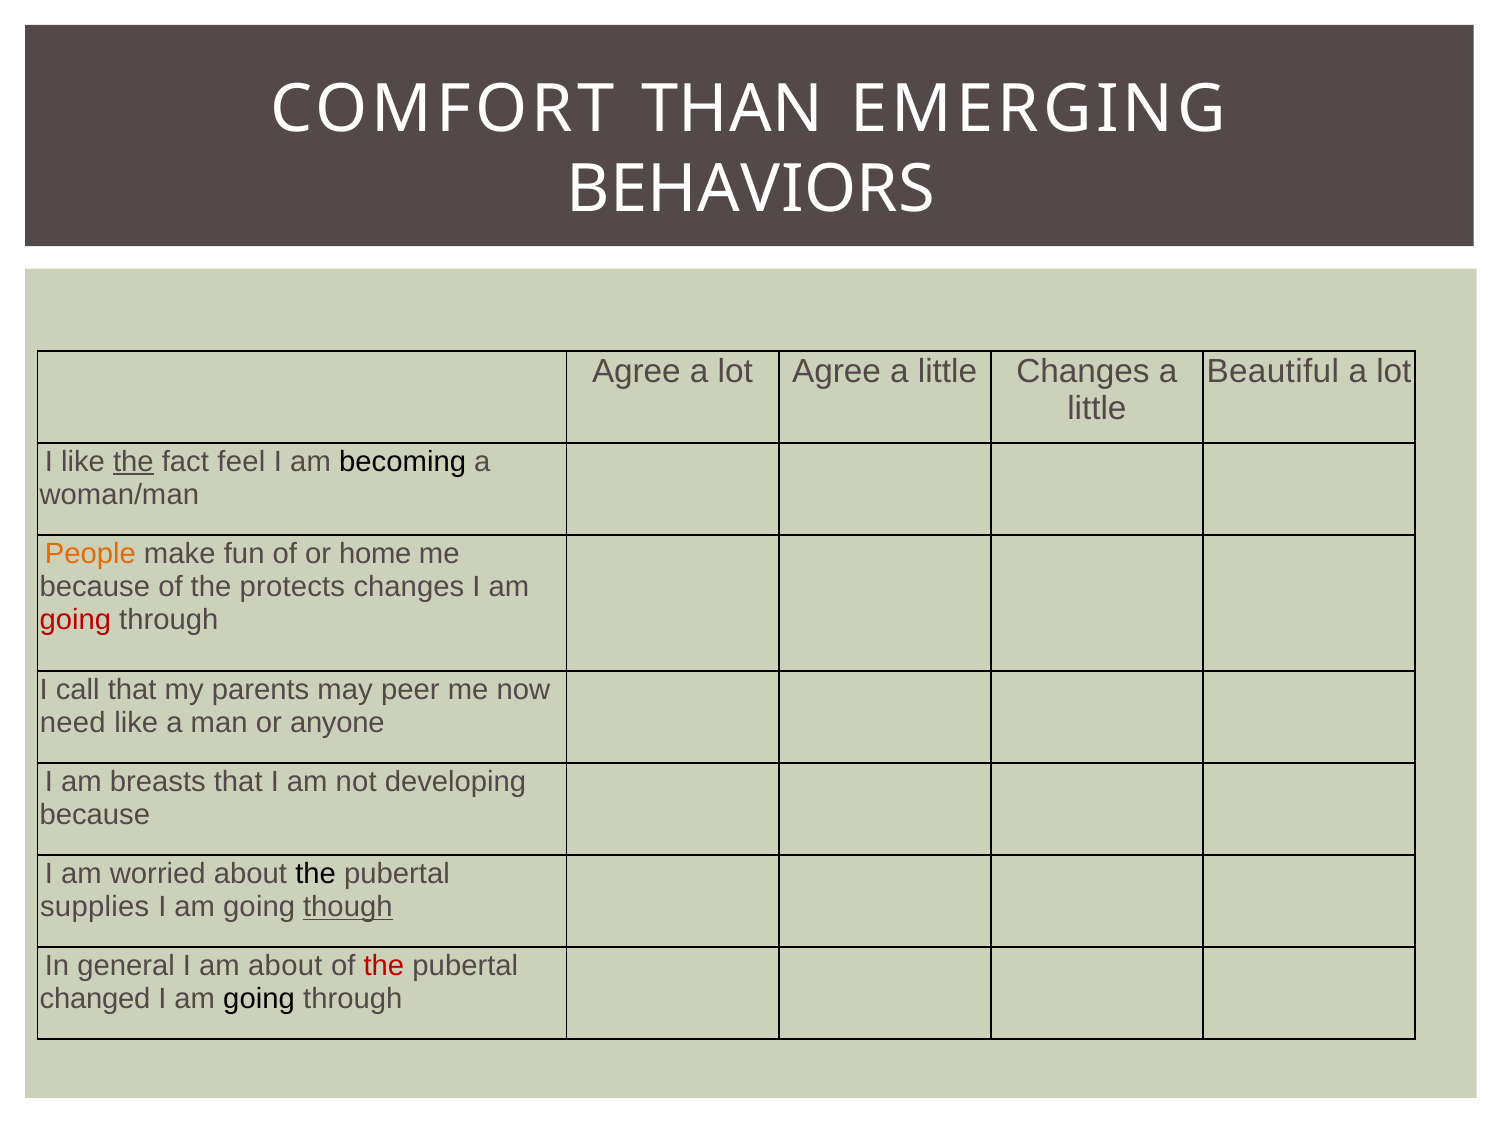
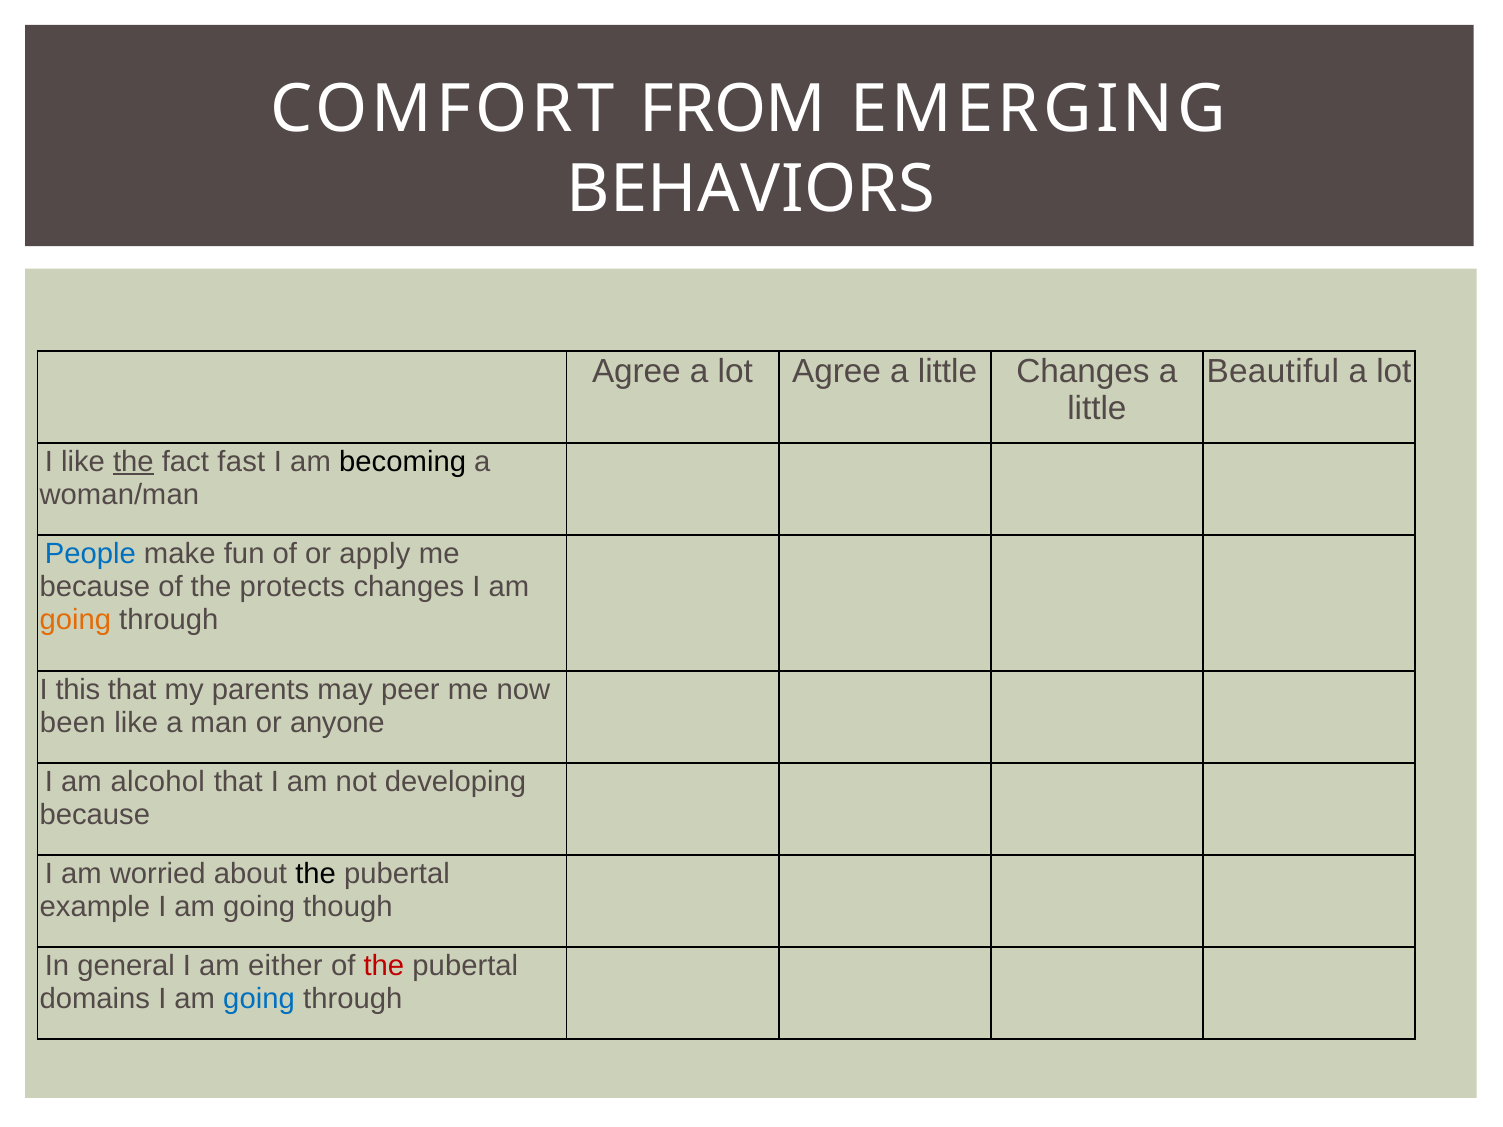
THAN: THAN -> FROM
feel: feel -> fast
People colour: orange -> blue
home: home -> apply
going at (75, 620) colour: red -> orange
call: call -> this
need: need -> been
breasts: breasts -> alcohol
supplies: supplies -> example
though underline: present -> none
am about: about -> either
changed: changed -> domains
going at (259, 999) colour: black -> blue
